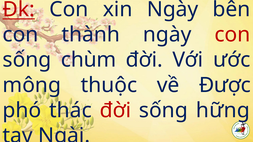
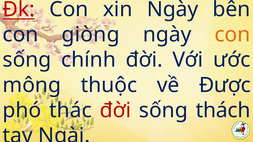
thành: thành -> giòng
con at (232, 35) colour: red -> orange
chùm: chùm -> chính
hững: hững -> thách
